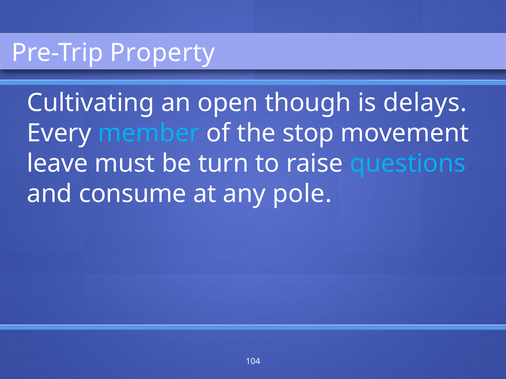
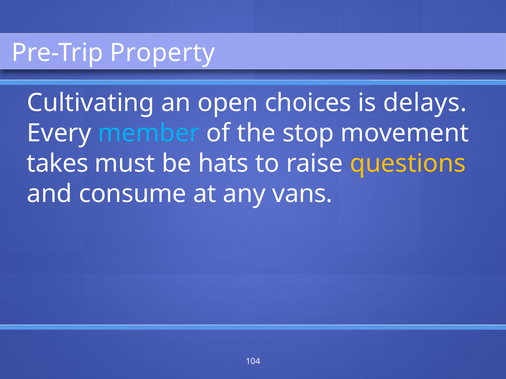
though: though -> choices
leave: leave -> takes
turn: turn -> hats
questions colour: light blue -> yellow
pole: pole -> vans
